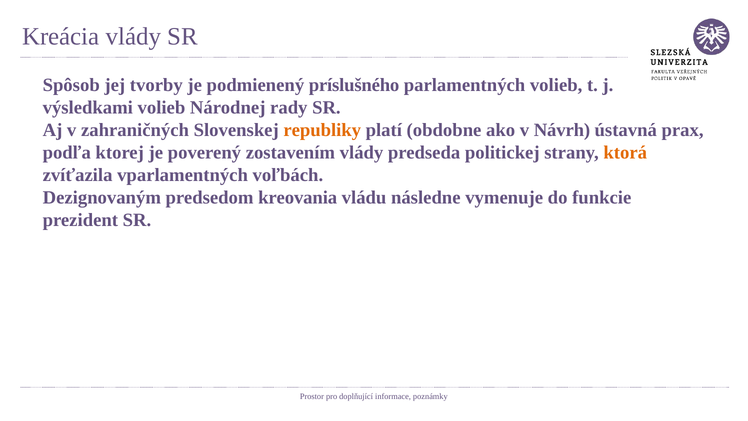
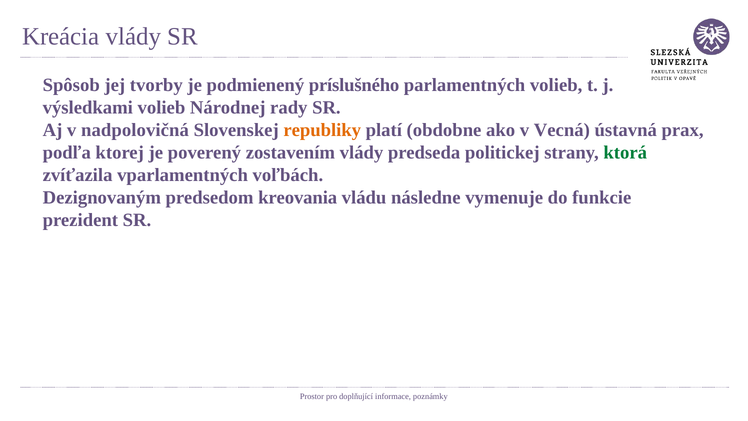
zahraničných: zahraničných -> nadpolovičná
Návrh: Návrh -> Vecná
ktorá colour: orange -> green
